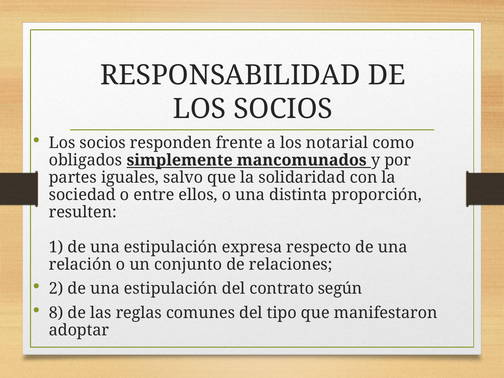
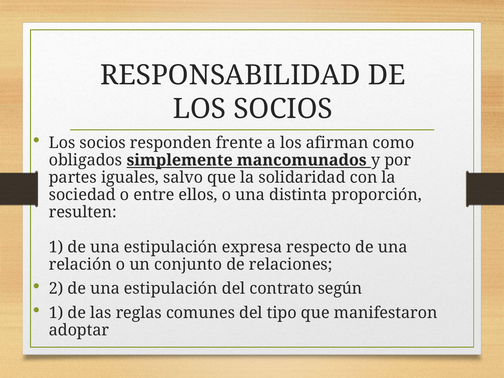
notarial: notarial -> afirman
8 at (56, 313): 8 -> 1
